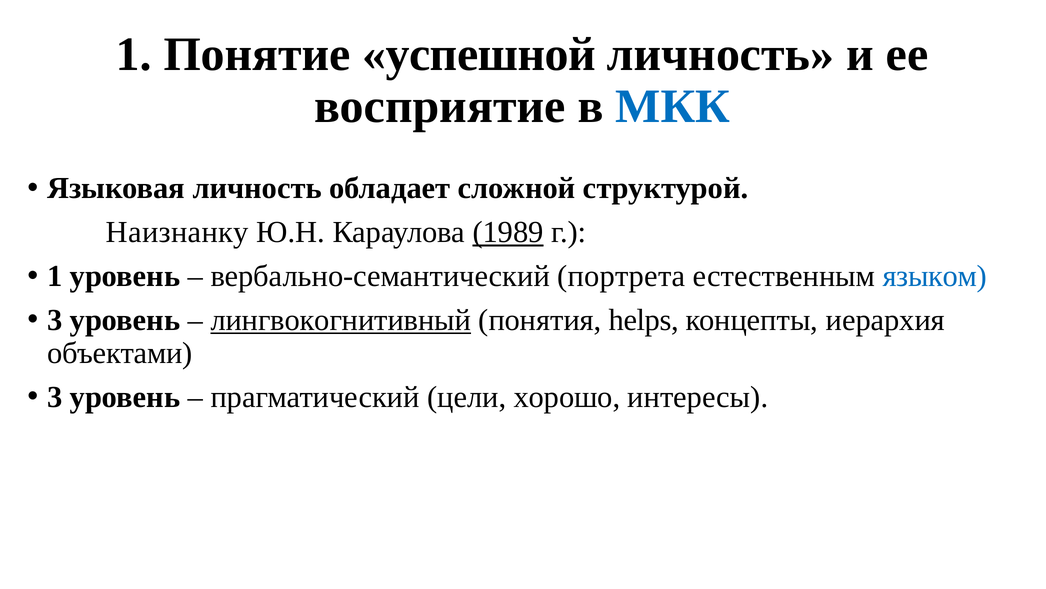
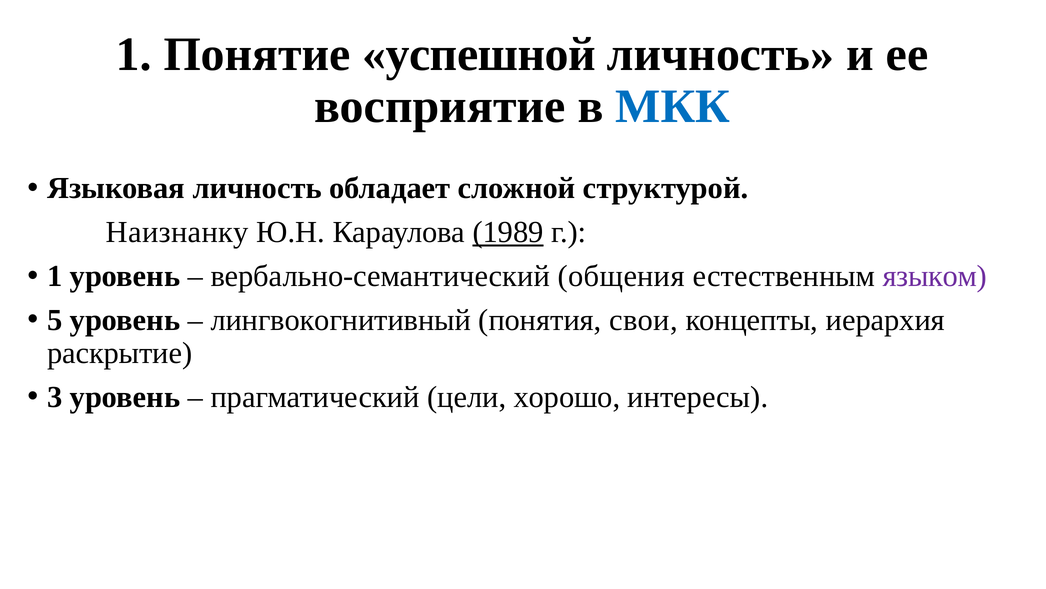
портрета: портрета -> общения
языком colour: blue -> purple
3 at (55, 320): 3 -> 5
лингвокогнитивный underline: present -> none
helps: helps -> свои
объектами: объектами -> раскрытие
